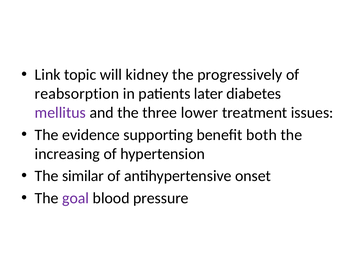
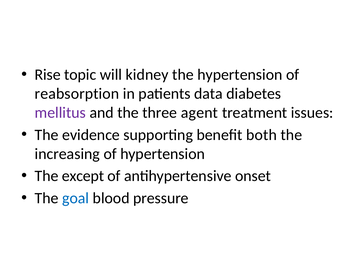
Link: Link -> Rise
the progressively: progressively -> hypertension
later: later -> data
lower: lower -> agent
similar: similar -> except
goal colour: purple -> blue
